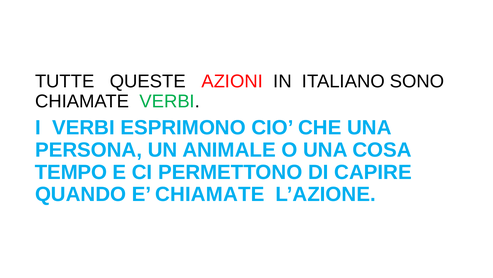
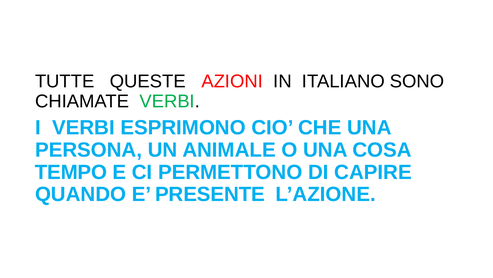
E CHIAMATE: CHIAMATE -> PRESENTE
